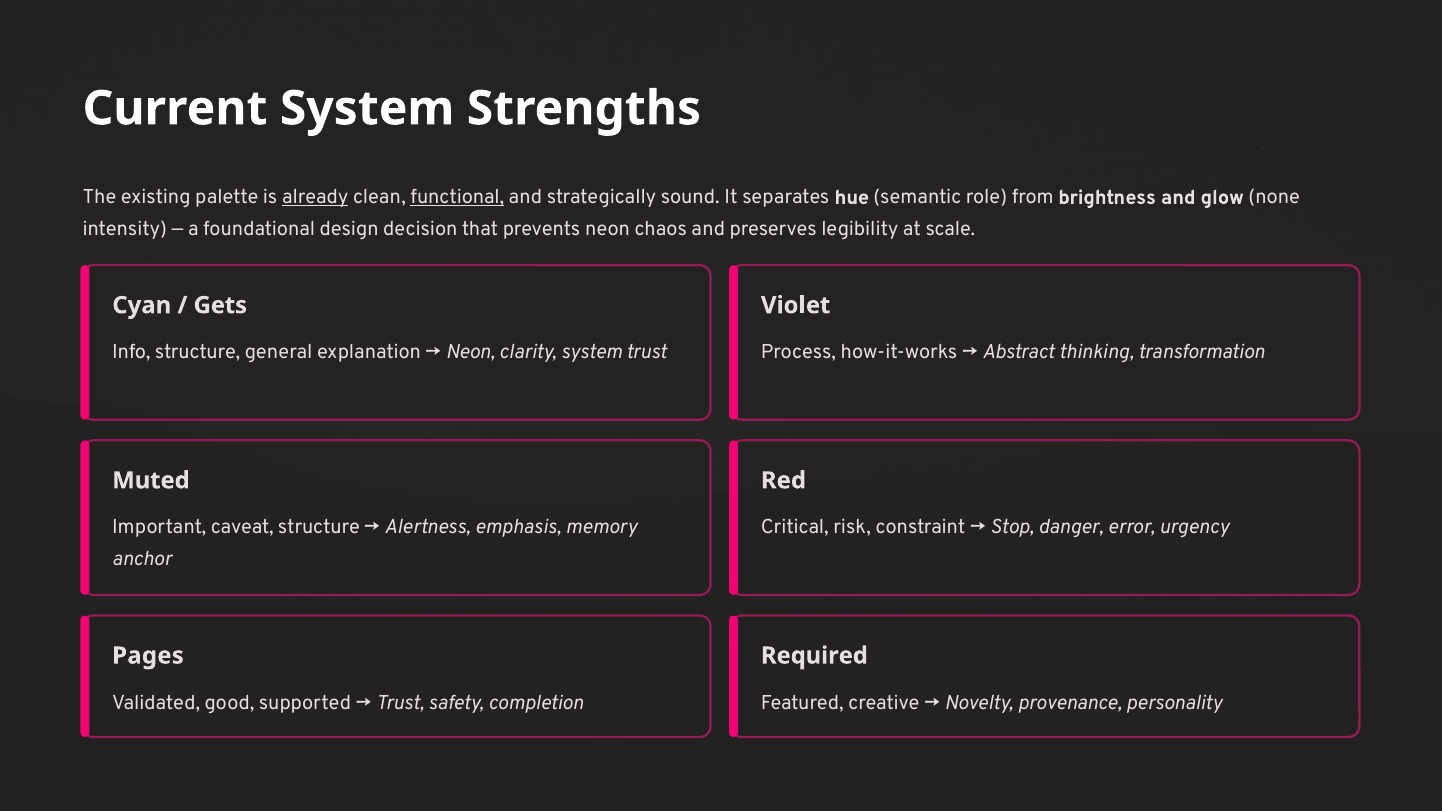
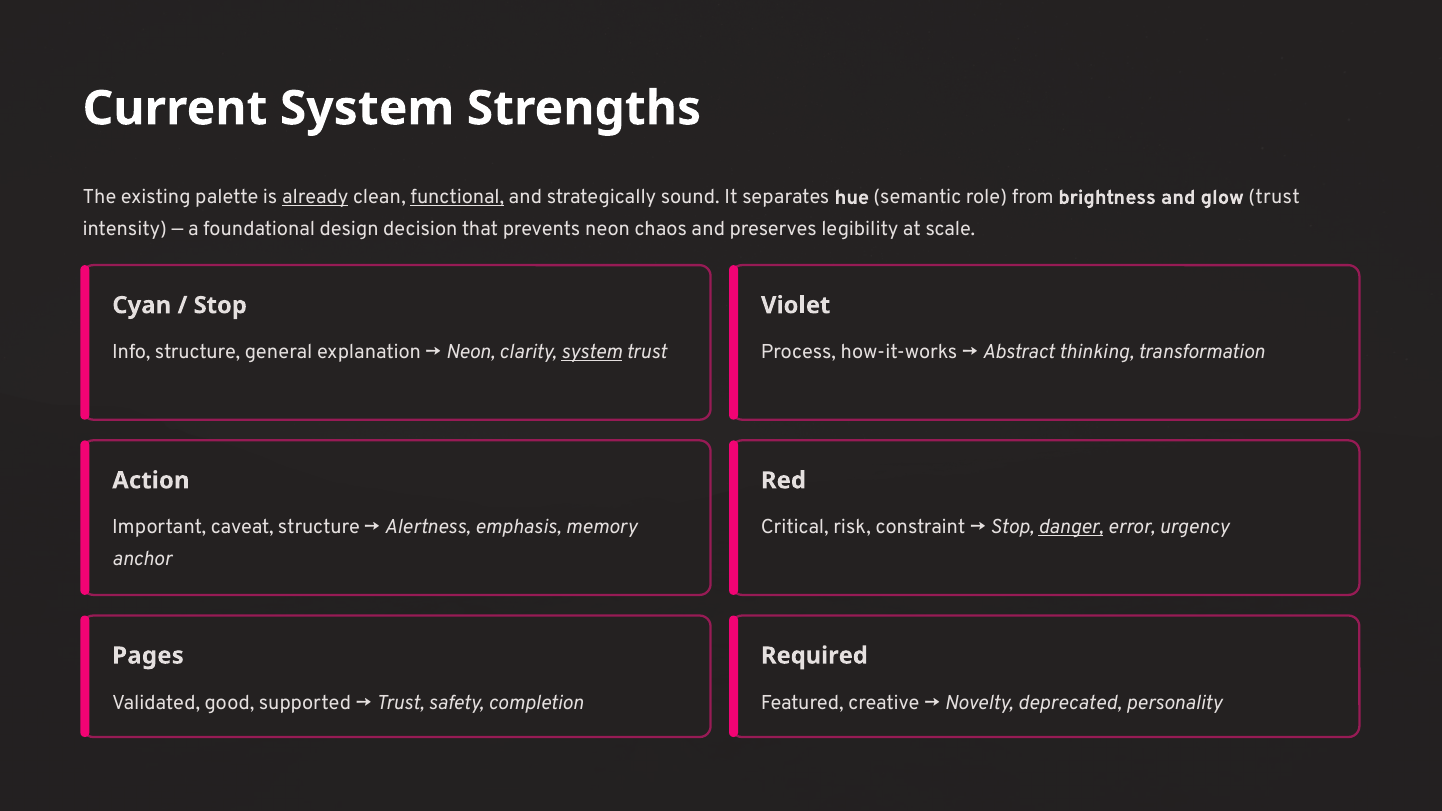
glow none: none -> trust
Gets at (220, 305): Gets -> Stop
system at (592, 352) underline: none -> present
Muted: Muted -> Action
danger underline: none -> present
provenance: provenance -> deprecated
